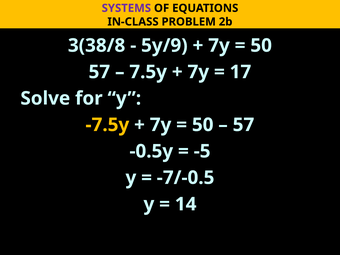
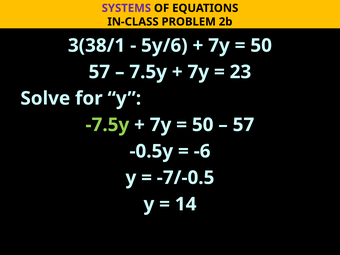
3(38/8: 3(38/8 -> 3(38/1
5y/9: 5y/9 -> 5y/6
17: 17 -> 23
-7.5y colour: yellow -> light green
-5: -5 -> -6
